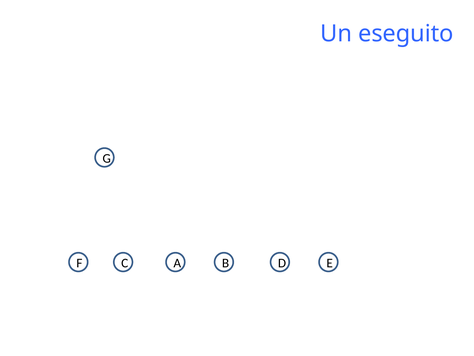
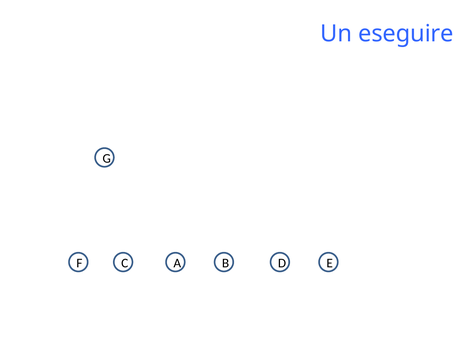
eseguito: eseguito -> eseguire
